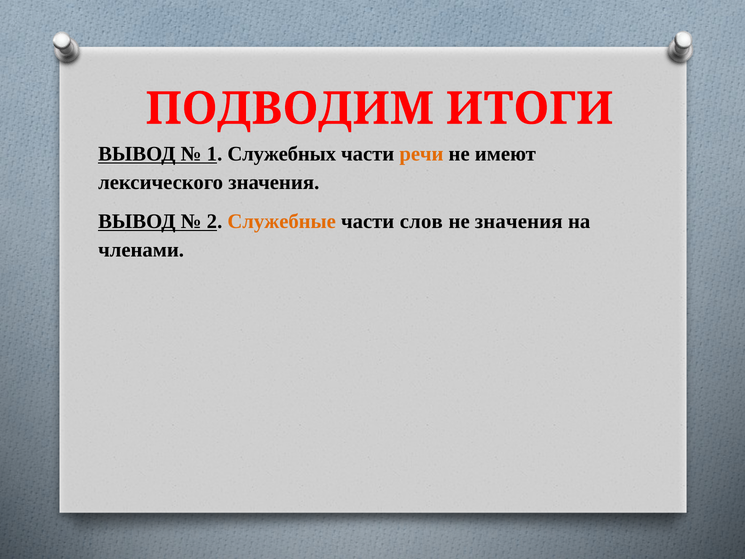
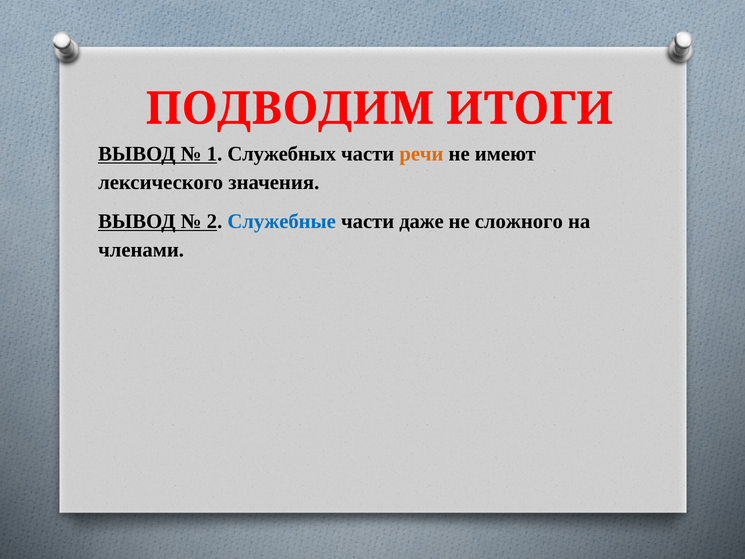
Служебные colour: orange -> blue
слов: слов -> даже
не значения: значения -> сложного
